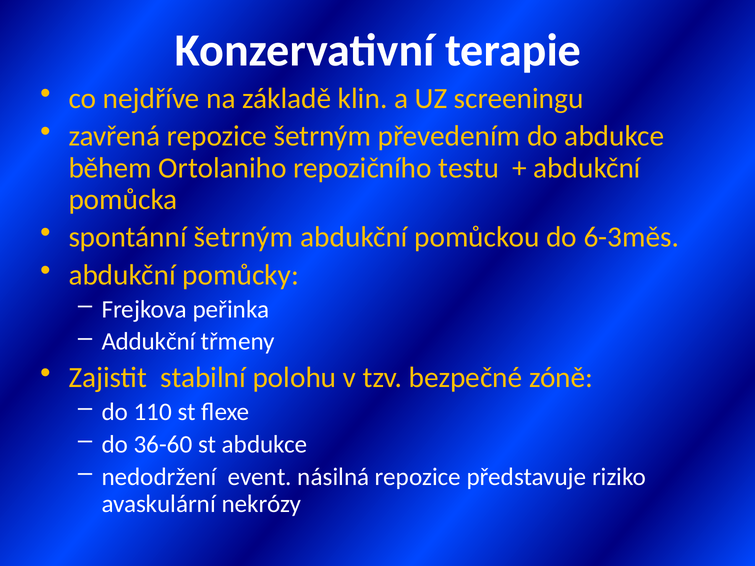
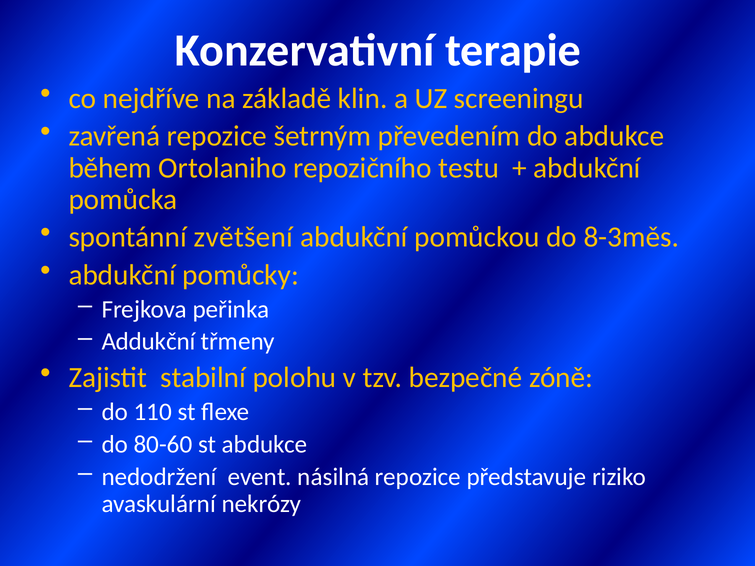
spontánní šetrným: šetrným -> zvětšení
6-3měs: 6-3měs -> 8-3měs
36-60: 36-60 -> 80-60
